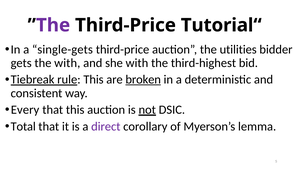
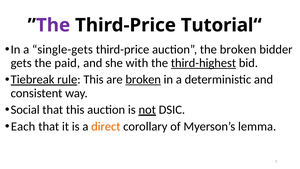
the utilities: utilities -> broken
the with: with -> paid
third-highest underline: none -> present
Every: Every -> Social
Total: Total -> Each
direct colour: purple -> orange
